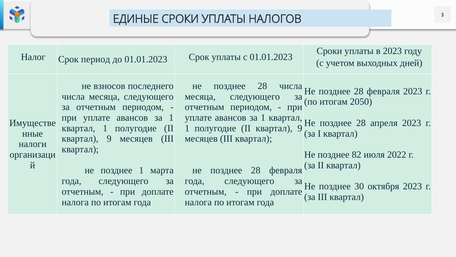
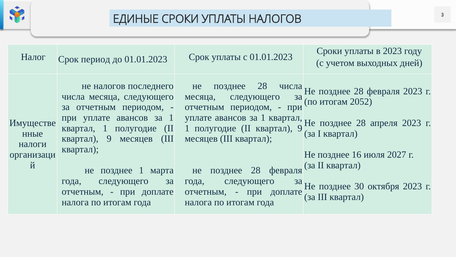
не взносов: взносов -> налогов
2050: 2050 -> 2052
82: 82 -> 16
2022: 2022 -> 2027
